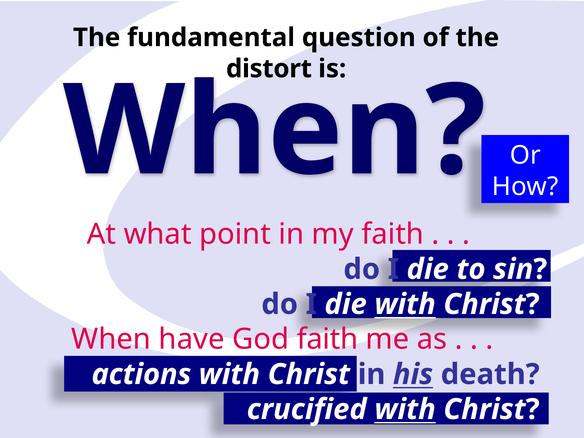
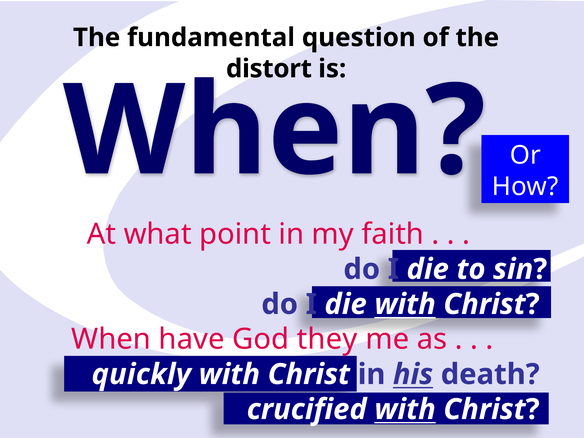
God faith: faith -> they
actions: actions -> quickly
